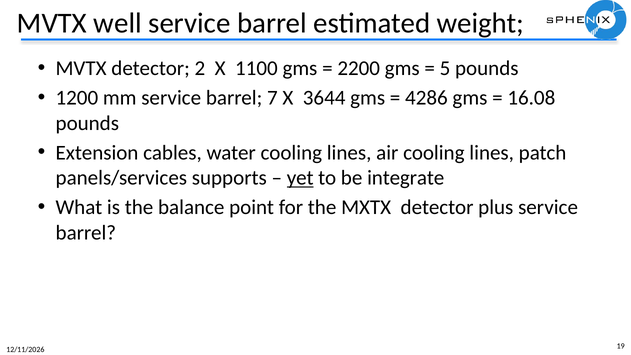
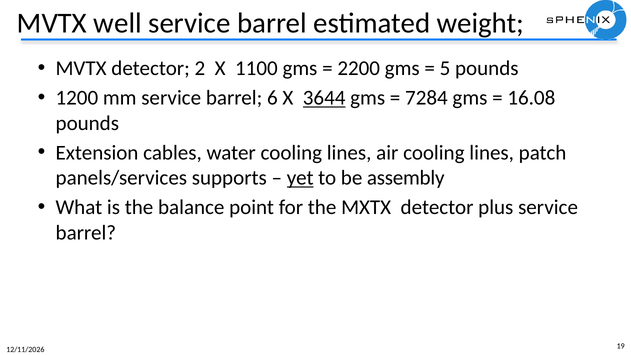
7: 7 -> 6
3644 underline: none -> present
4286: 4286 -> 7284
integrate: integrate -> assembly
